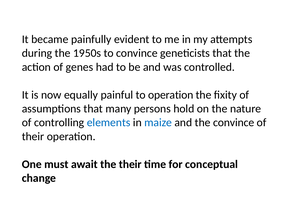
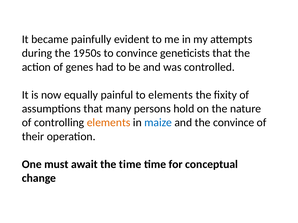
to operation: operation -> elements
elements at (109, 123) colour: blue -> orange
the their: their -> time
